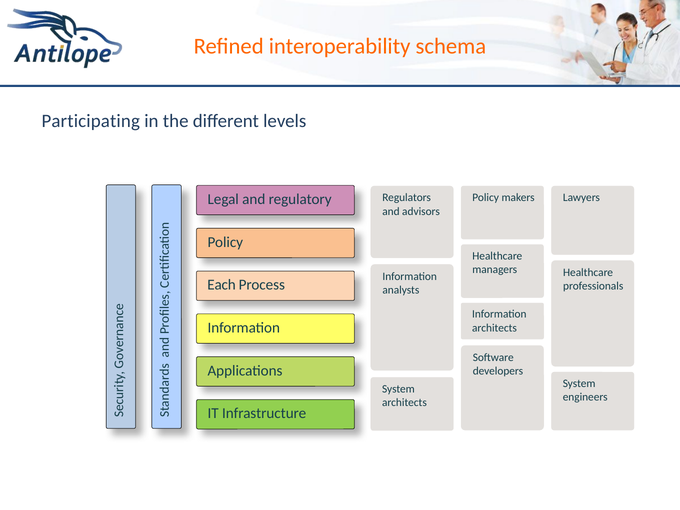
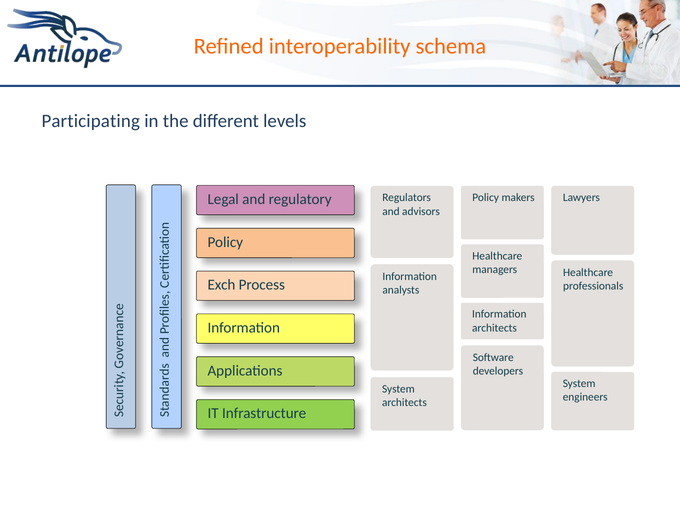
Each: Each -> Exch
